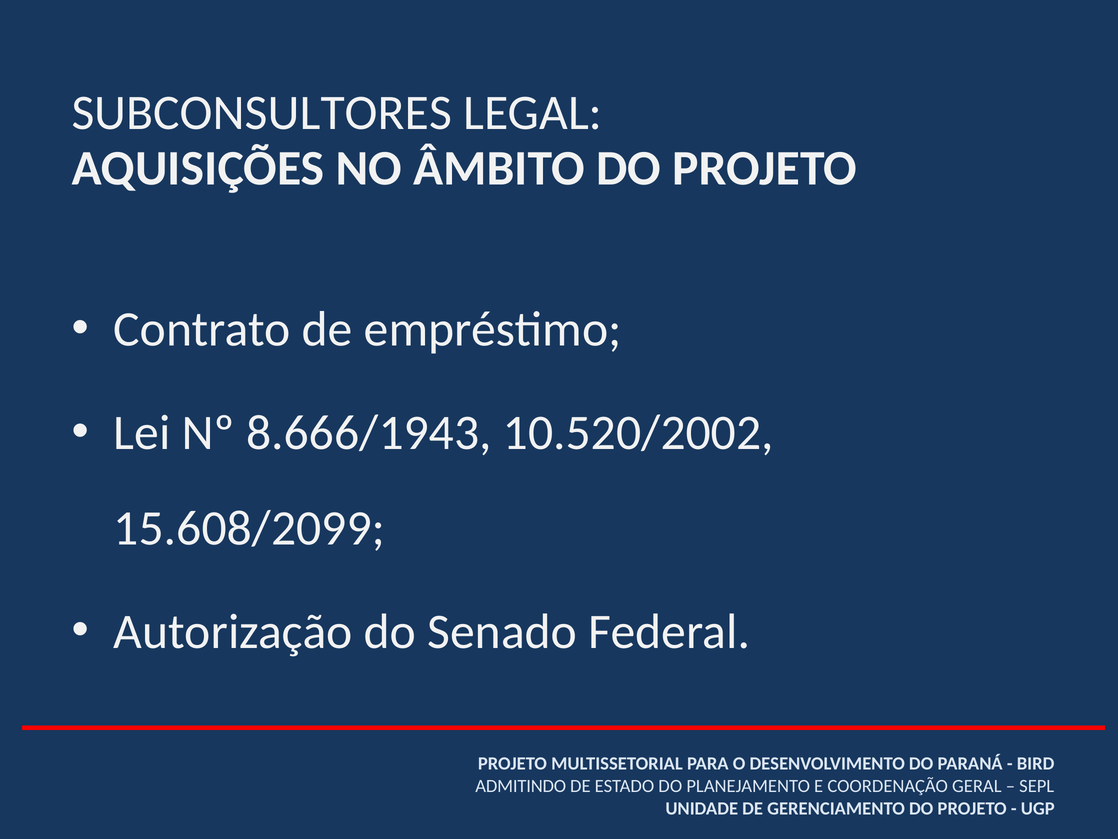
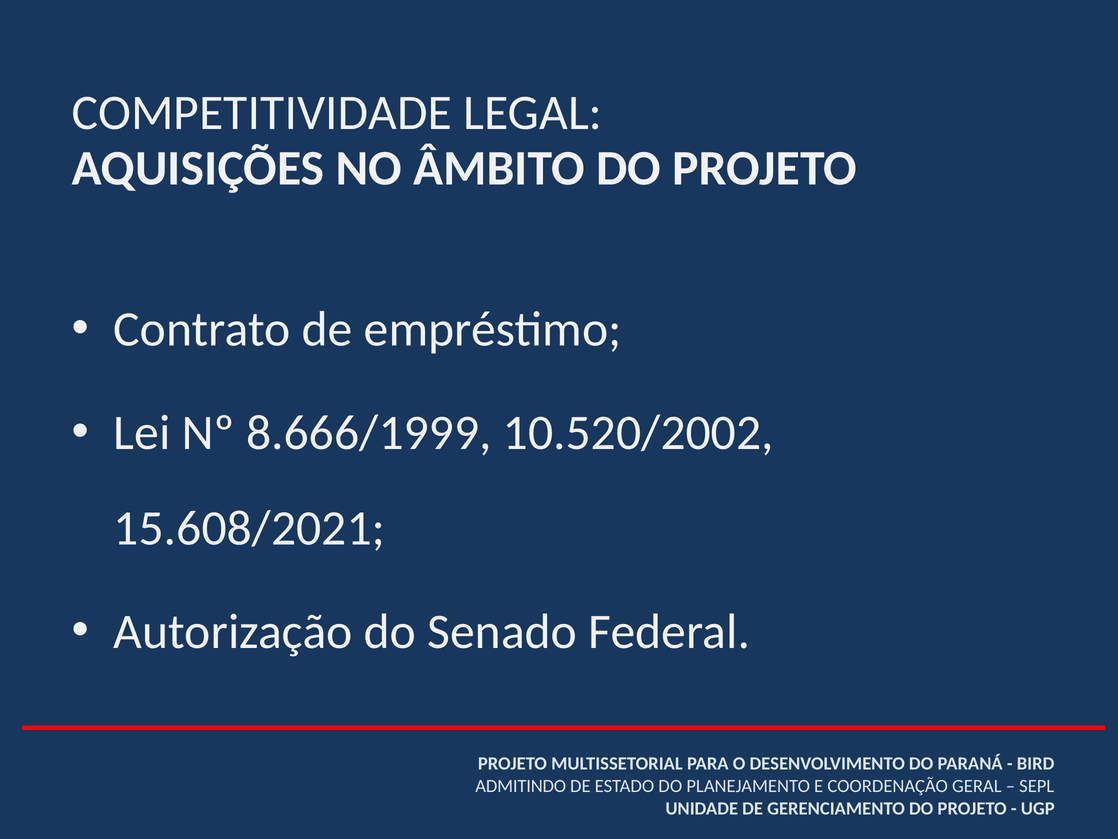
SUBCONSULTORES: SUBCONSULTORES -> COMPETITIVIDADE
8.666/1943: 8.666/1943 -> 8.666/1999
15.608/2099: 15.608/2099 -> 15.608/2021
